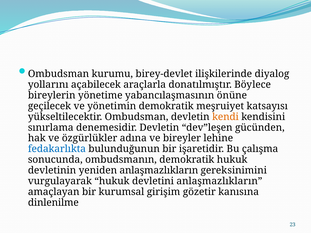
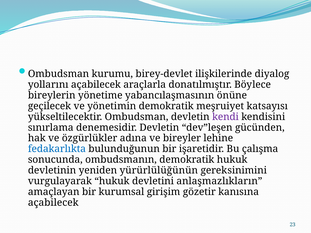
kendi colour: orange -> purple
yeniden anlaşmazlıkların: anlaşmazlıkların -> yürürlülüğünün
dinlenilme at (53, 203): dinlenilme -> açabilecek
